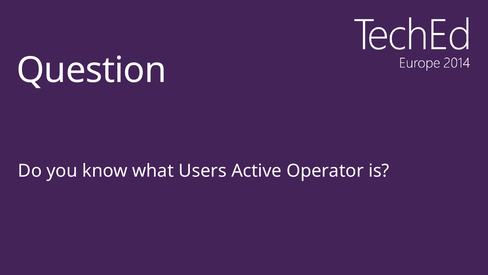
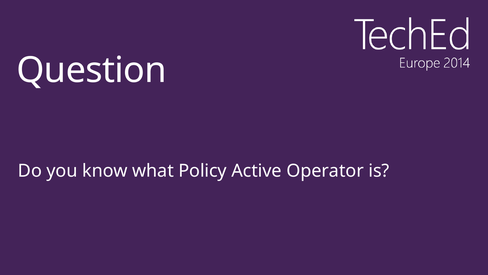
Users: Users -> Policy
